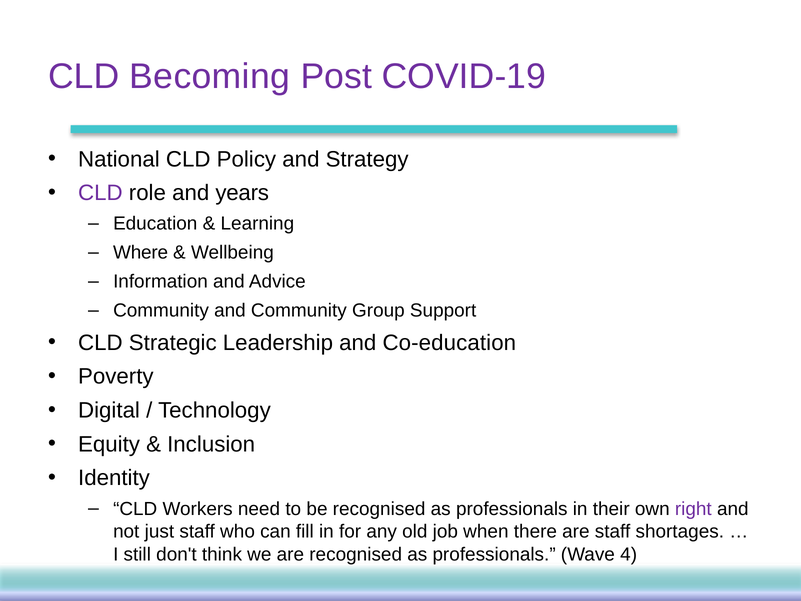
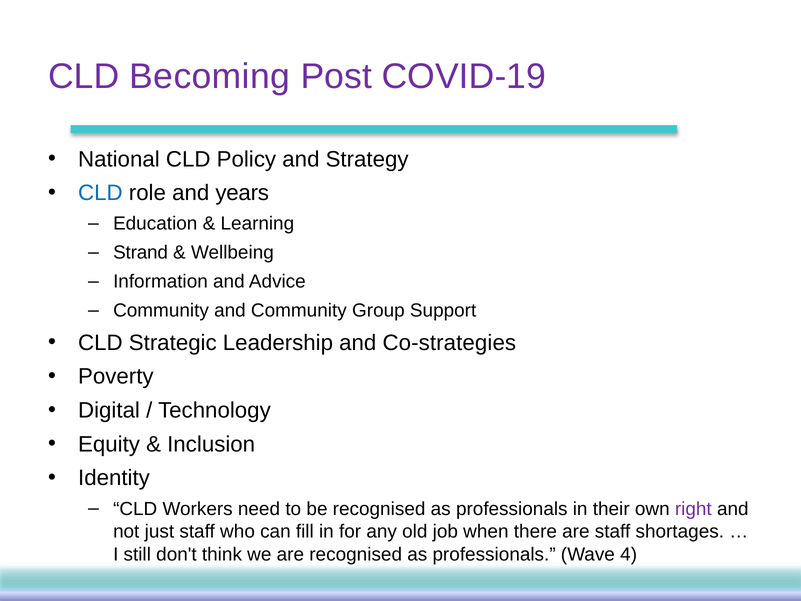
CLD at (100, 193) colour: purple -> blue
Where: Where -> Strand
Co-education: Co-education -> Co-strategies
